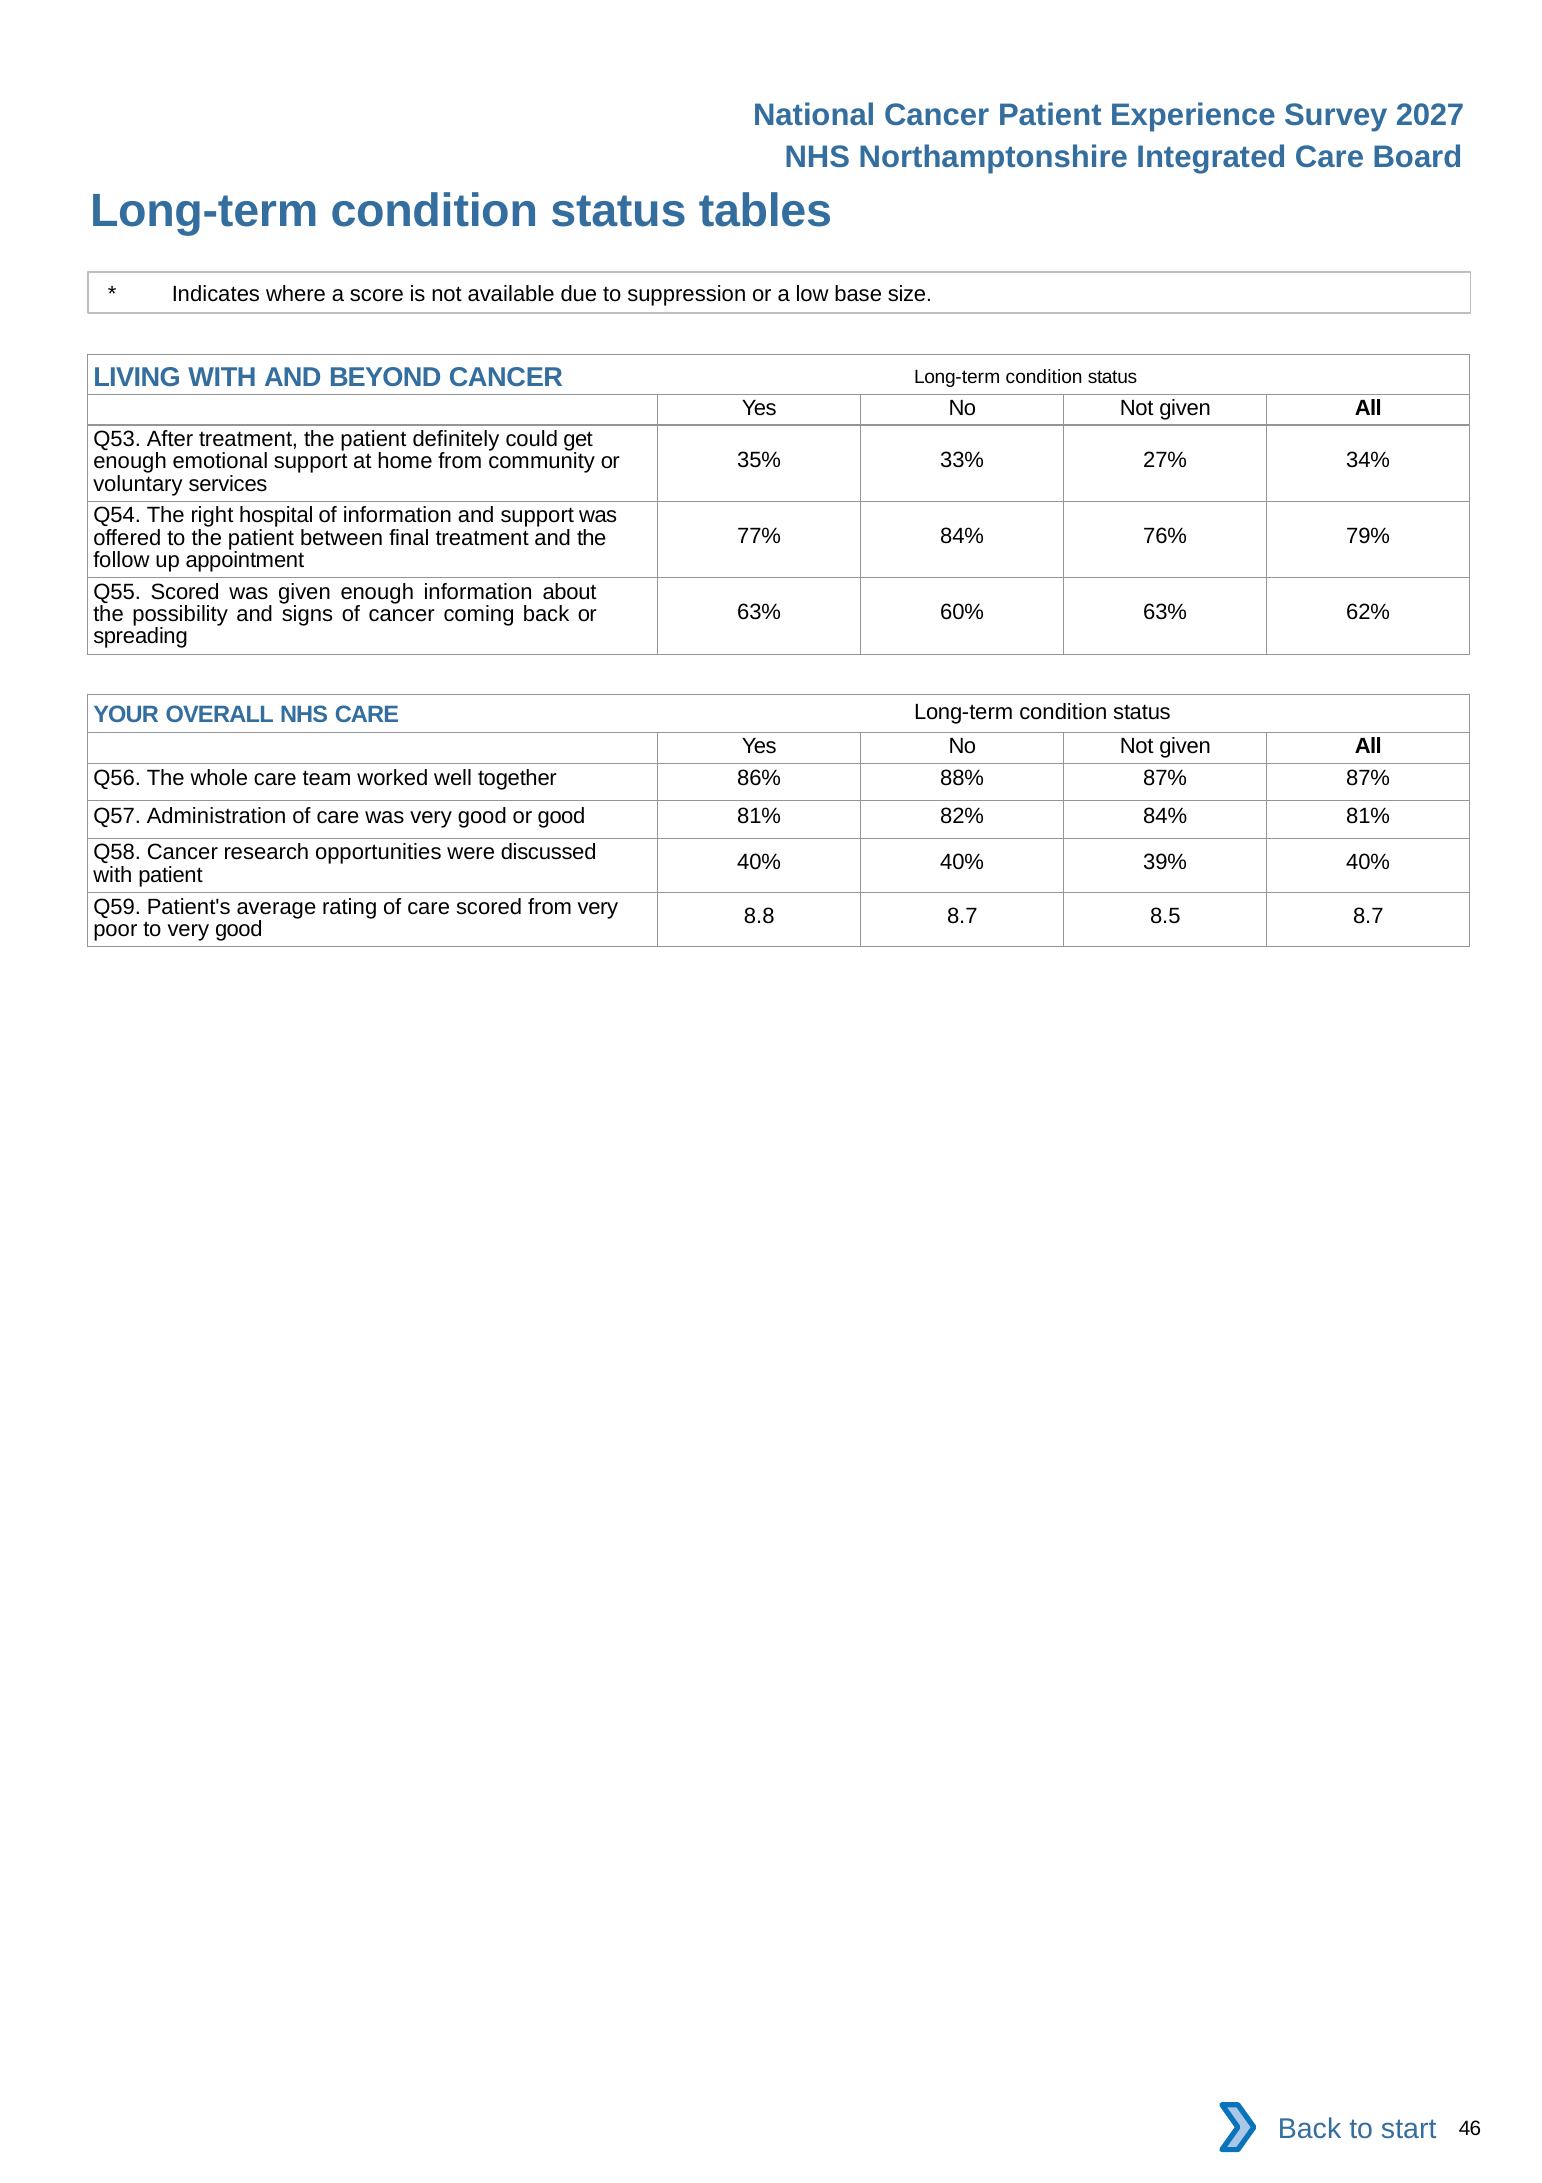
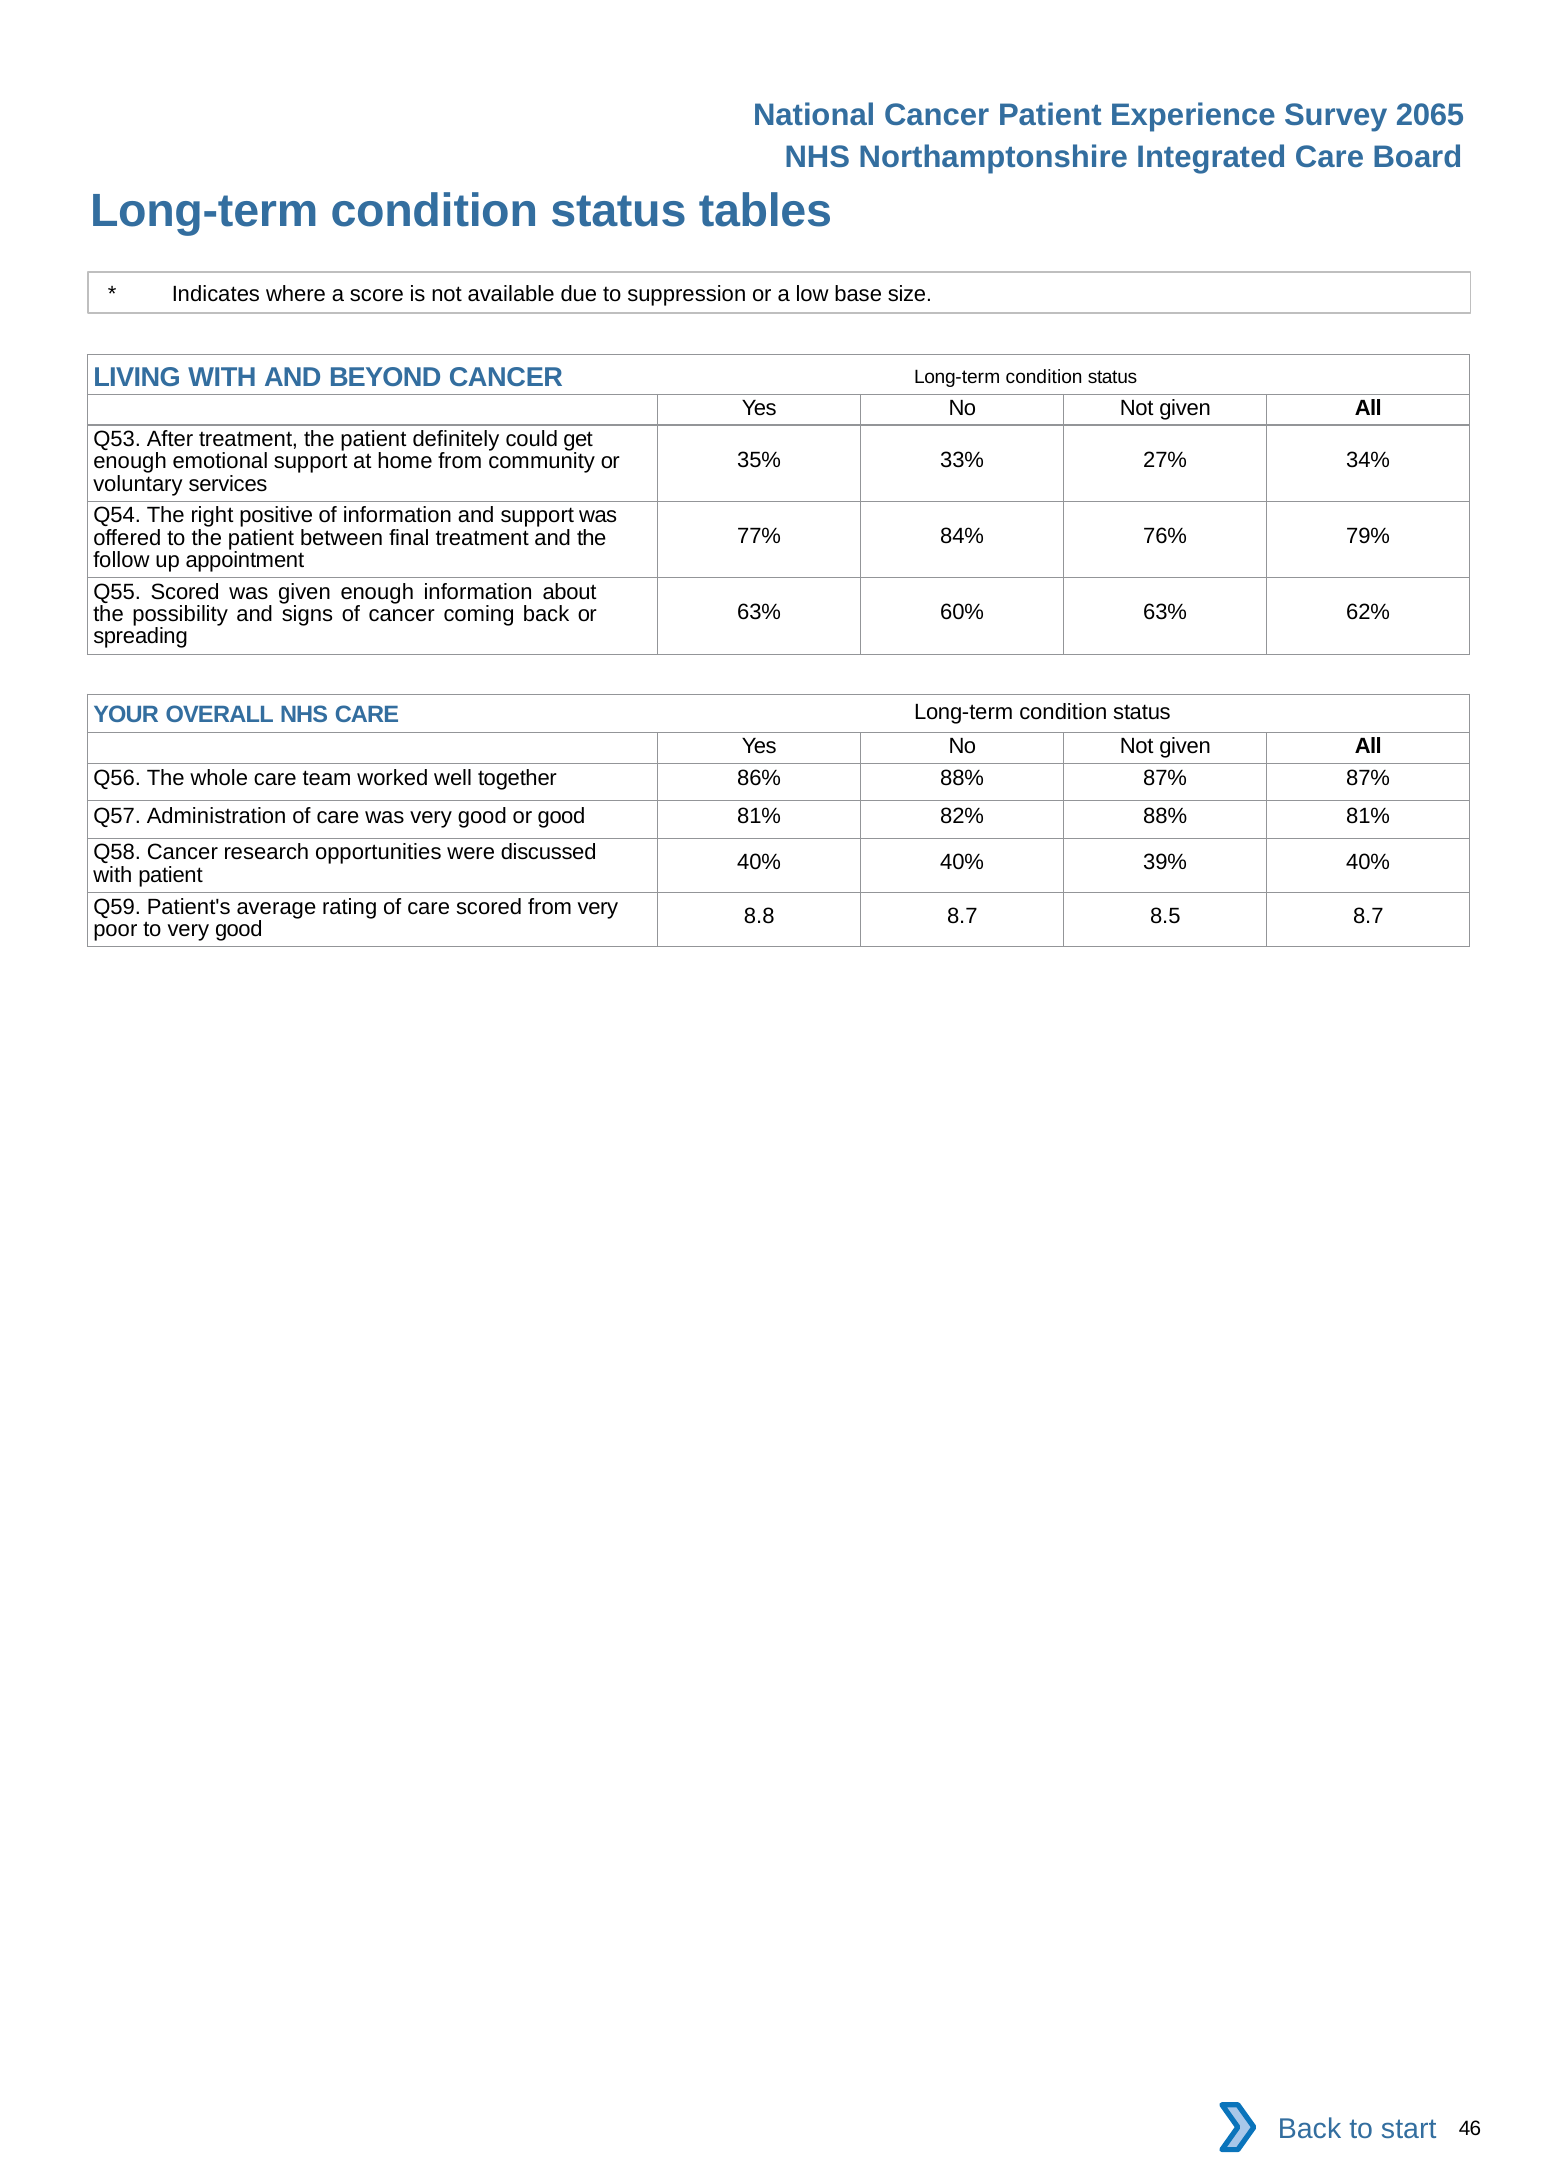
2027: 2027 -> 2065
hospital: hospital -> positive
82% 84%: 84% -> 88%
